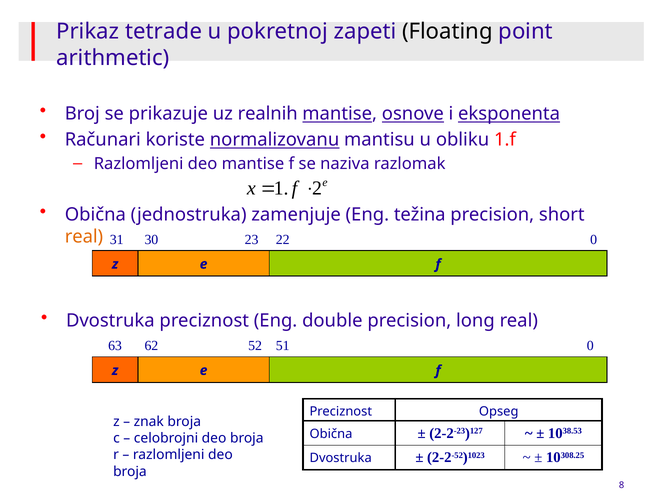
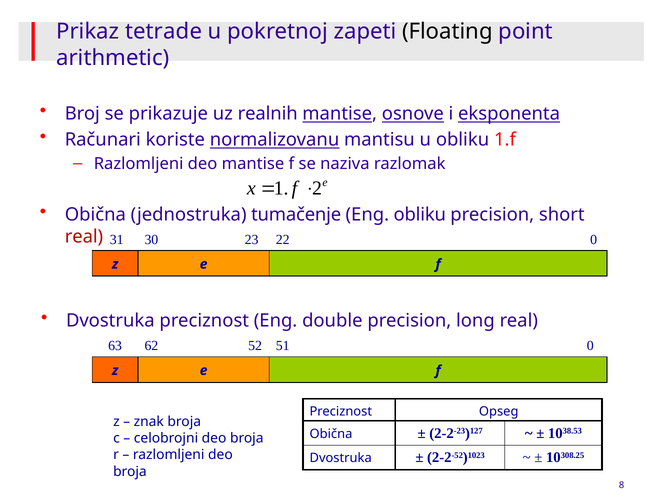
zamenjuje: zamenjuje -> tumačenje
Eng težina: težina -> obliku
real at (84, 237) colour: orange -> red
